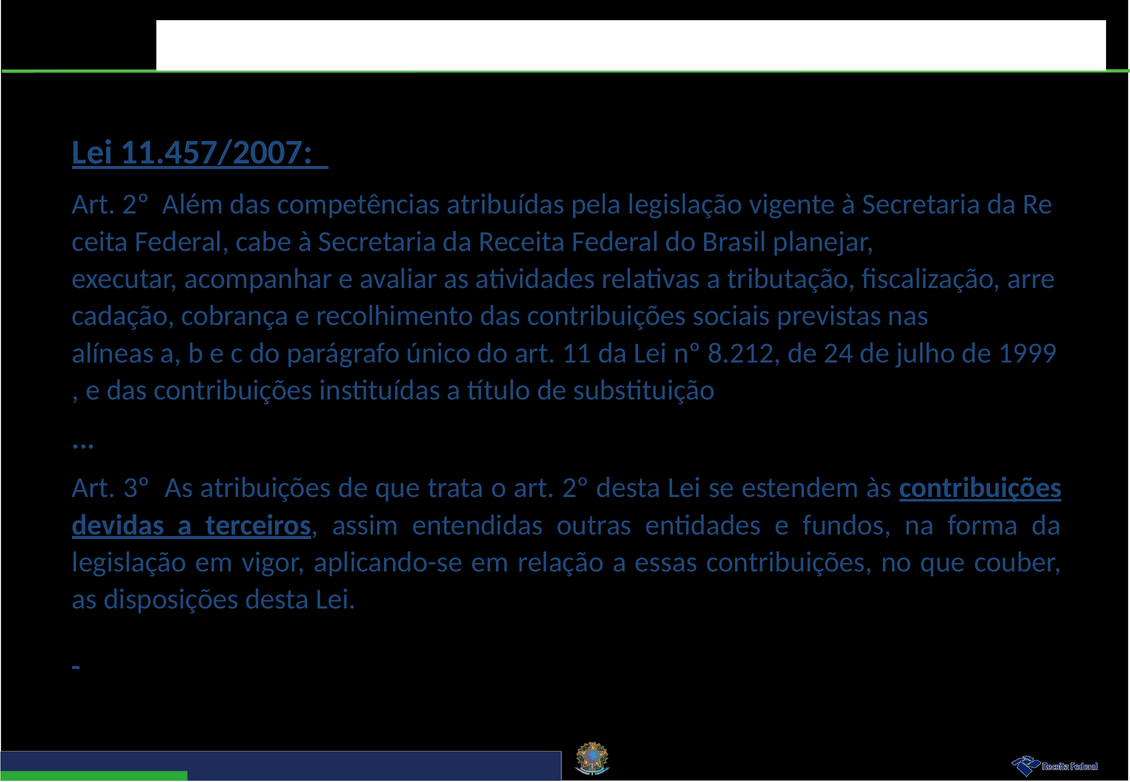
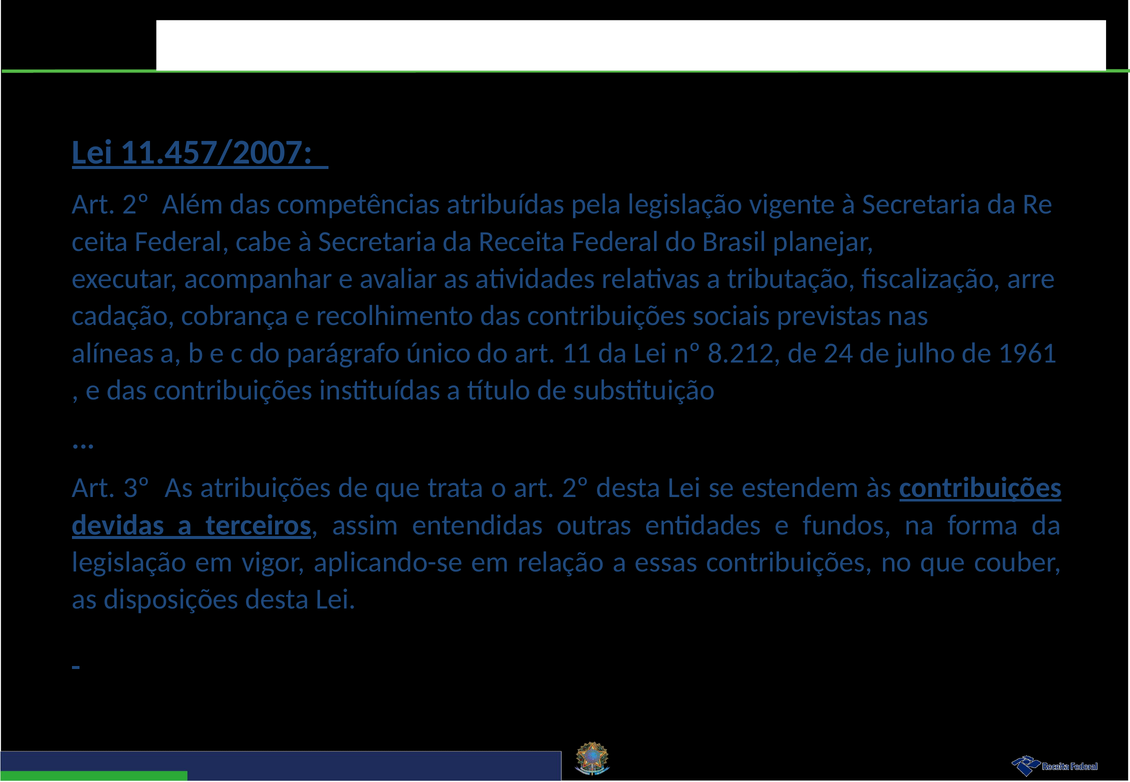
1999: 1999 -> 1961
